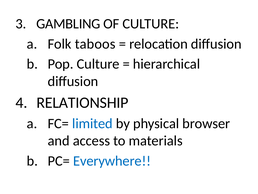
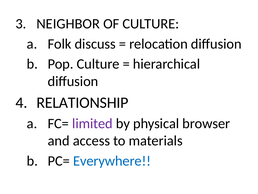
GAMBLING: GAMBLING -> NEIGHBOR
taboos: taboos -> discuss
limited colour: blue -> purple
